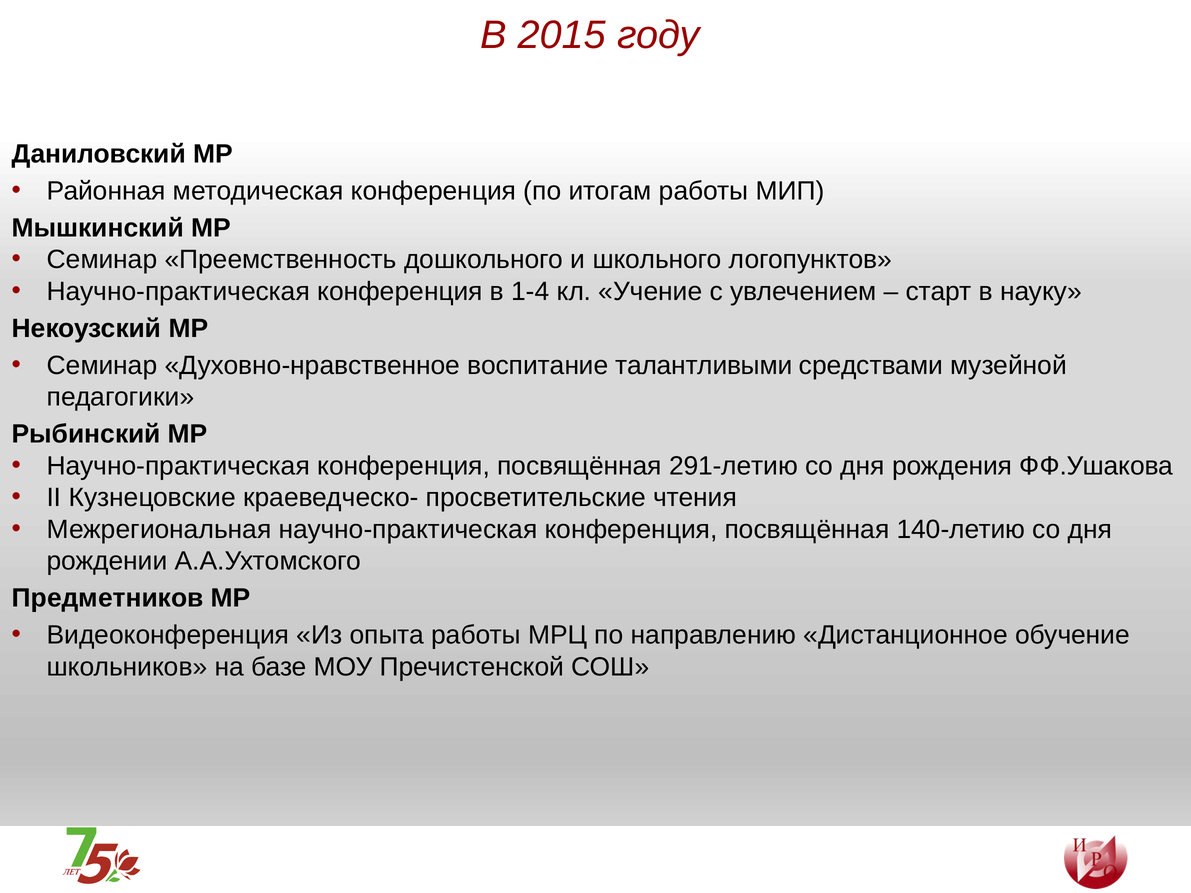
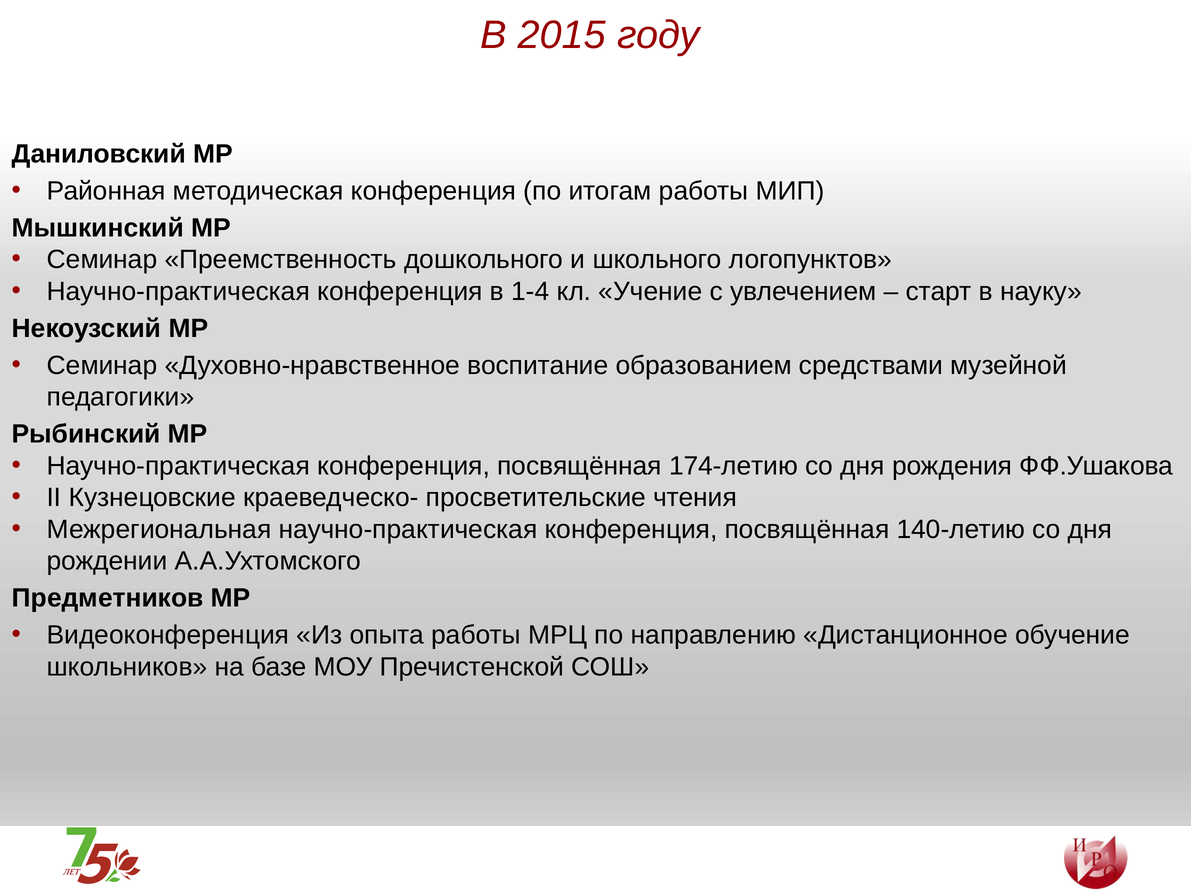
талантливыми: талантливыми -> образованием
291-летию: 291-летию -> 174-летию
